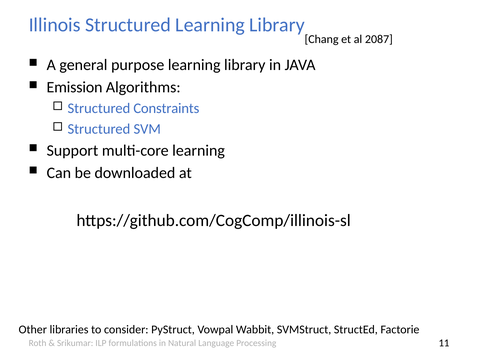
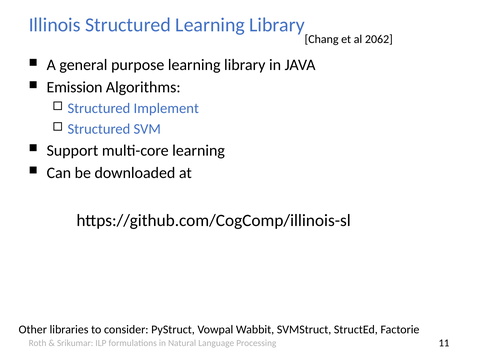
2087: 2087 -> 2062
Constraints: Constraints -> Implement
